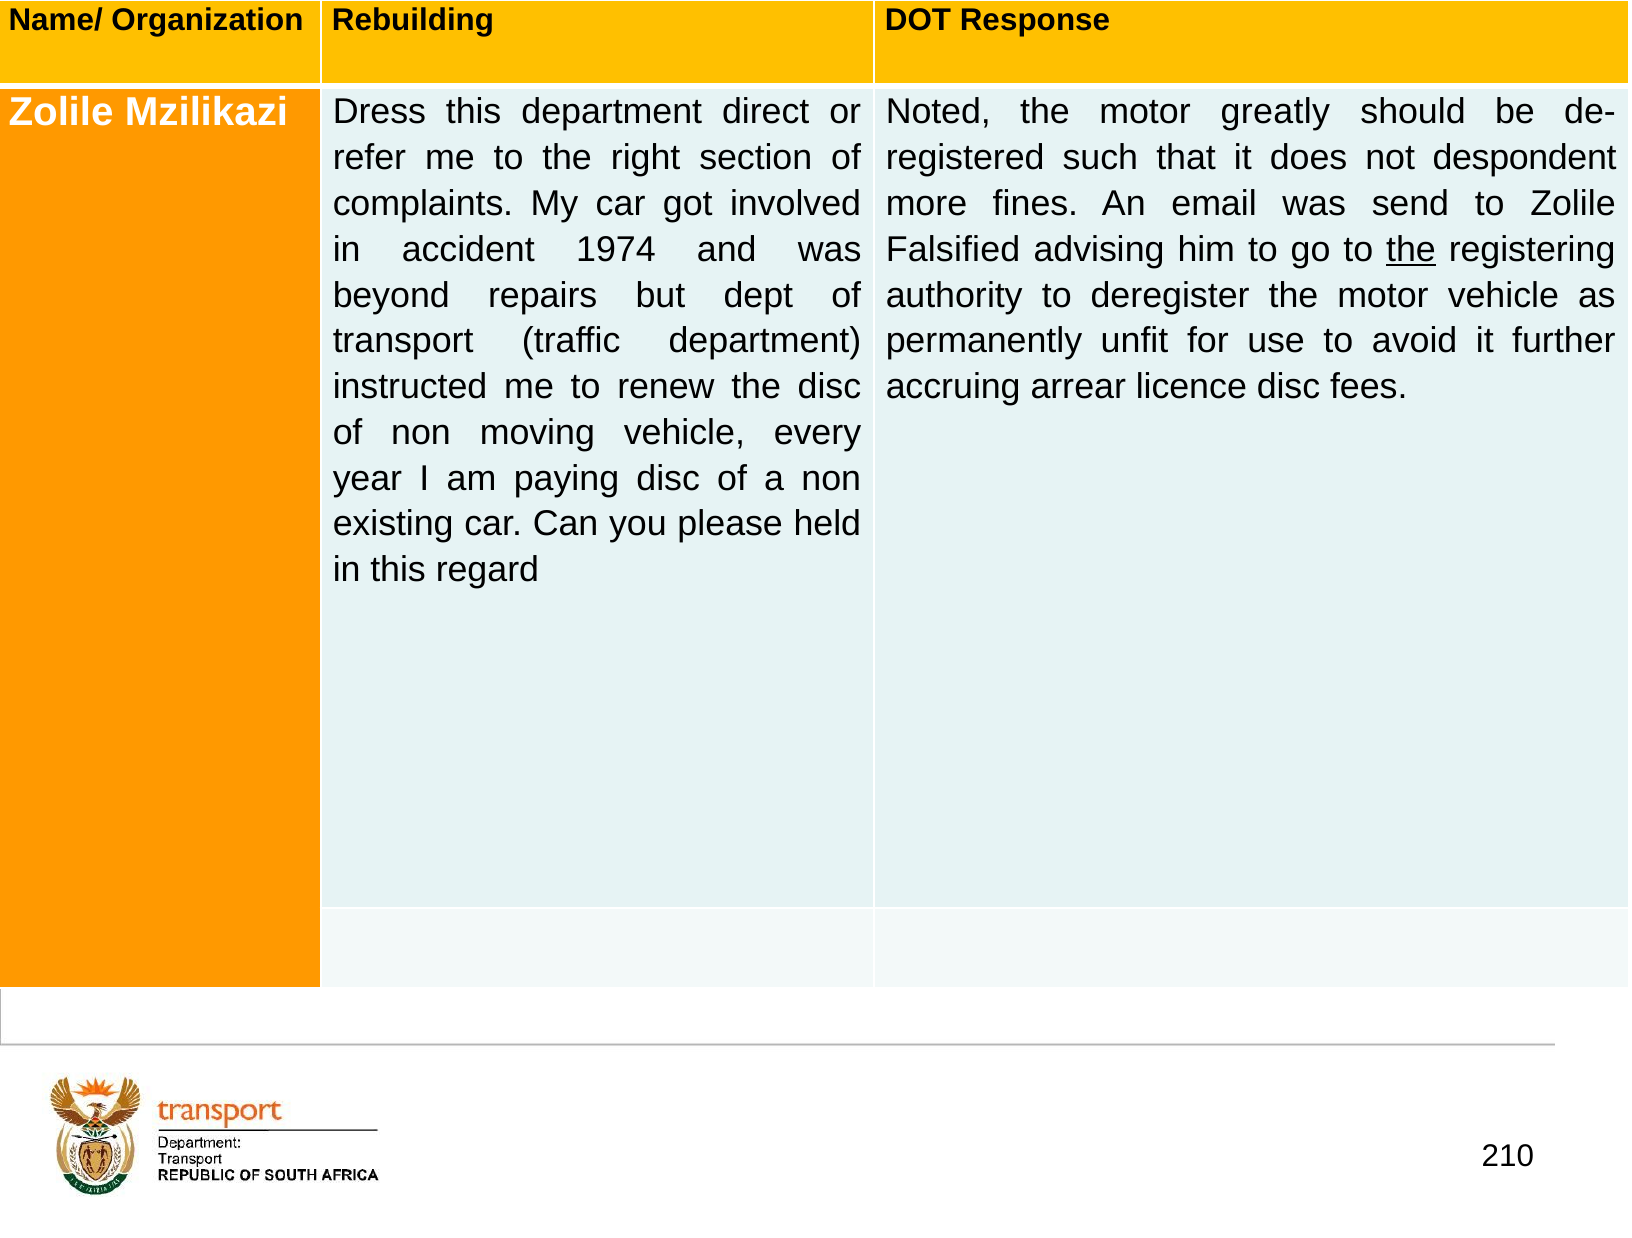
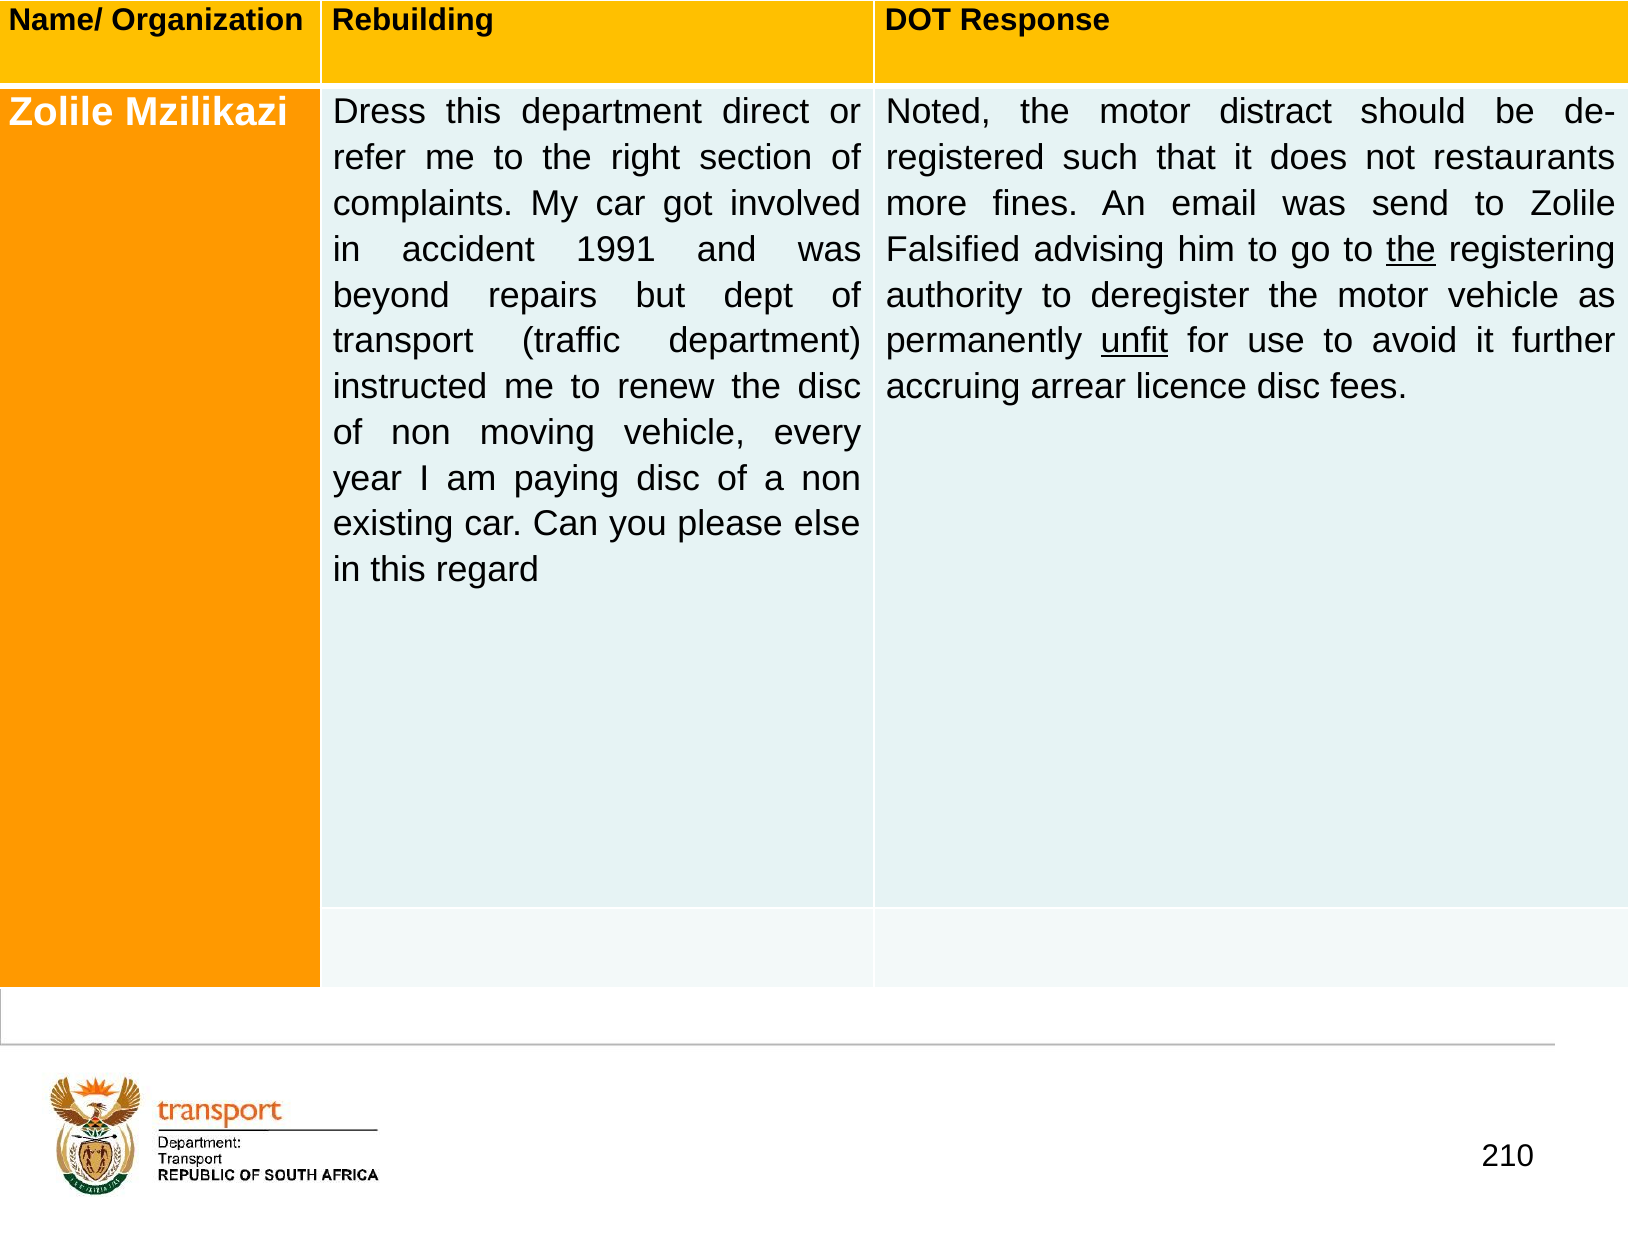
greatly: greatly -> distract
despondent: despondent -> restaurants
1974: 1974 -> 1991
unfit underline: none -> present
held: held -> else
